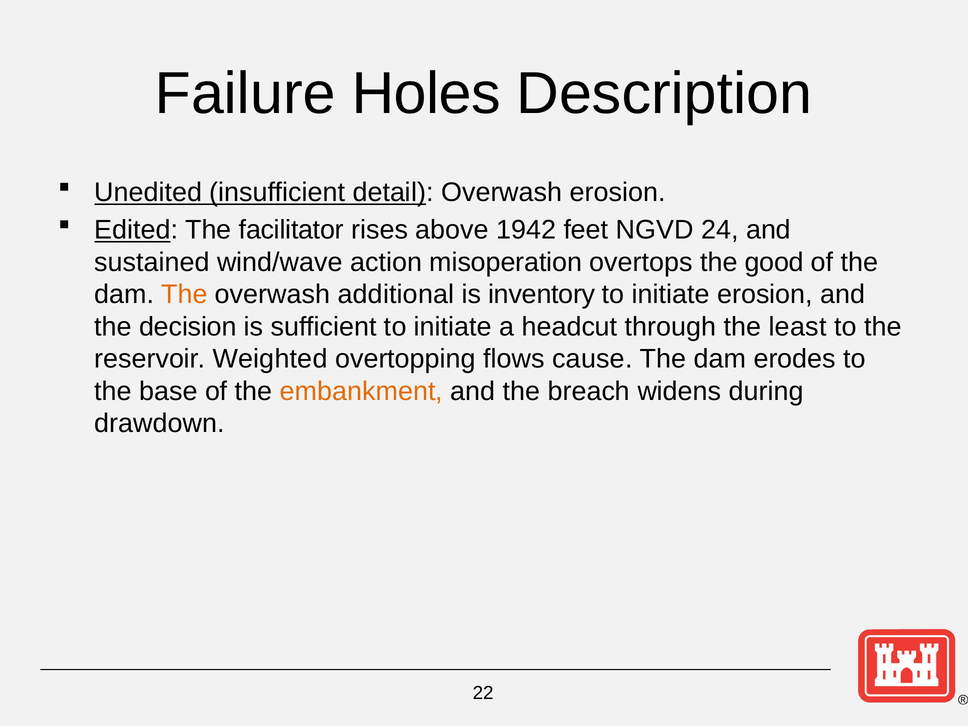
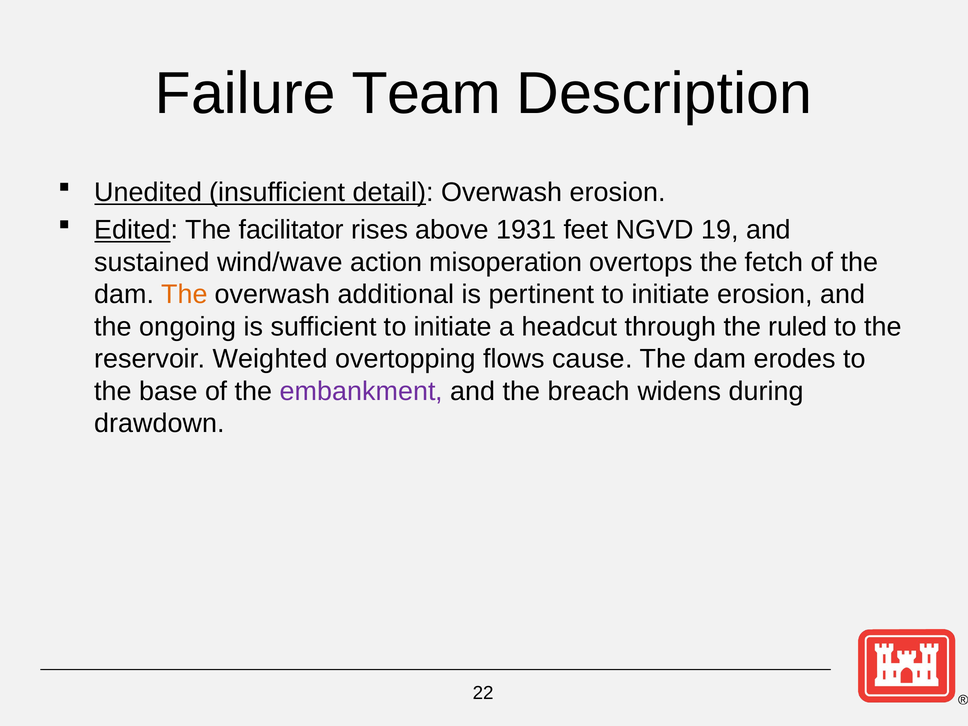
Holes: Holes -> Team
1942: 1942 -> 1931
24: 24 -> 19
good: good -> fetch
inventory: inventory -> pertinent
decision: decision -> ongoing
least: least -> ruled
embankment colour: orange -> purple
